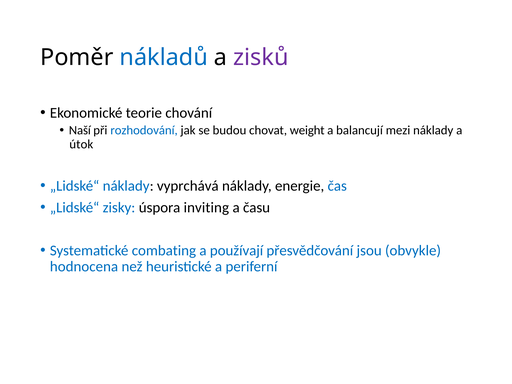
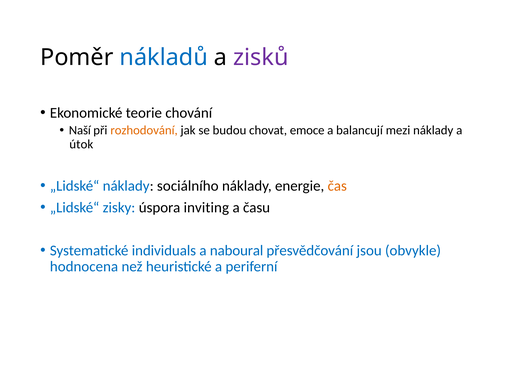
rozhodování colour: blue -> orange
weight: weight -> emoce
vyprchává: vyprchává -> sociálního
čas colour: blue -> orange
combating: combating -> individuals
používají: používají -> naboural
